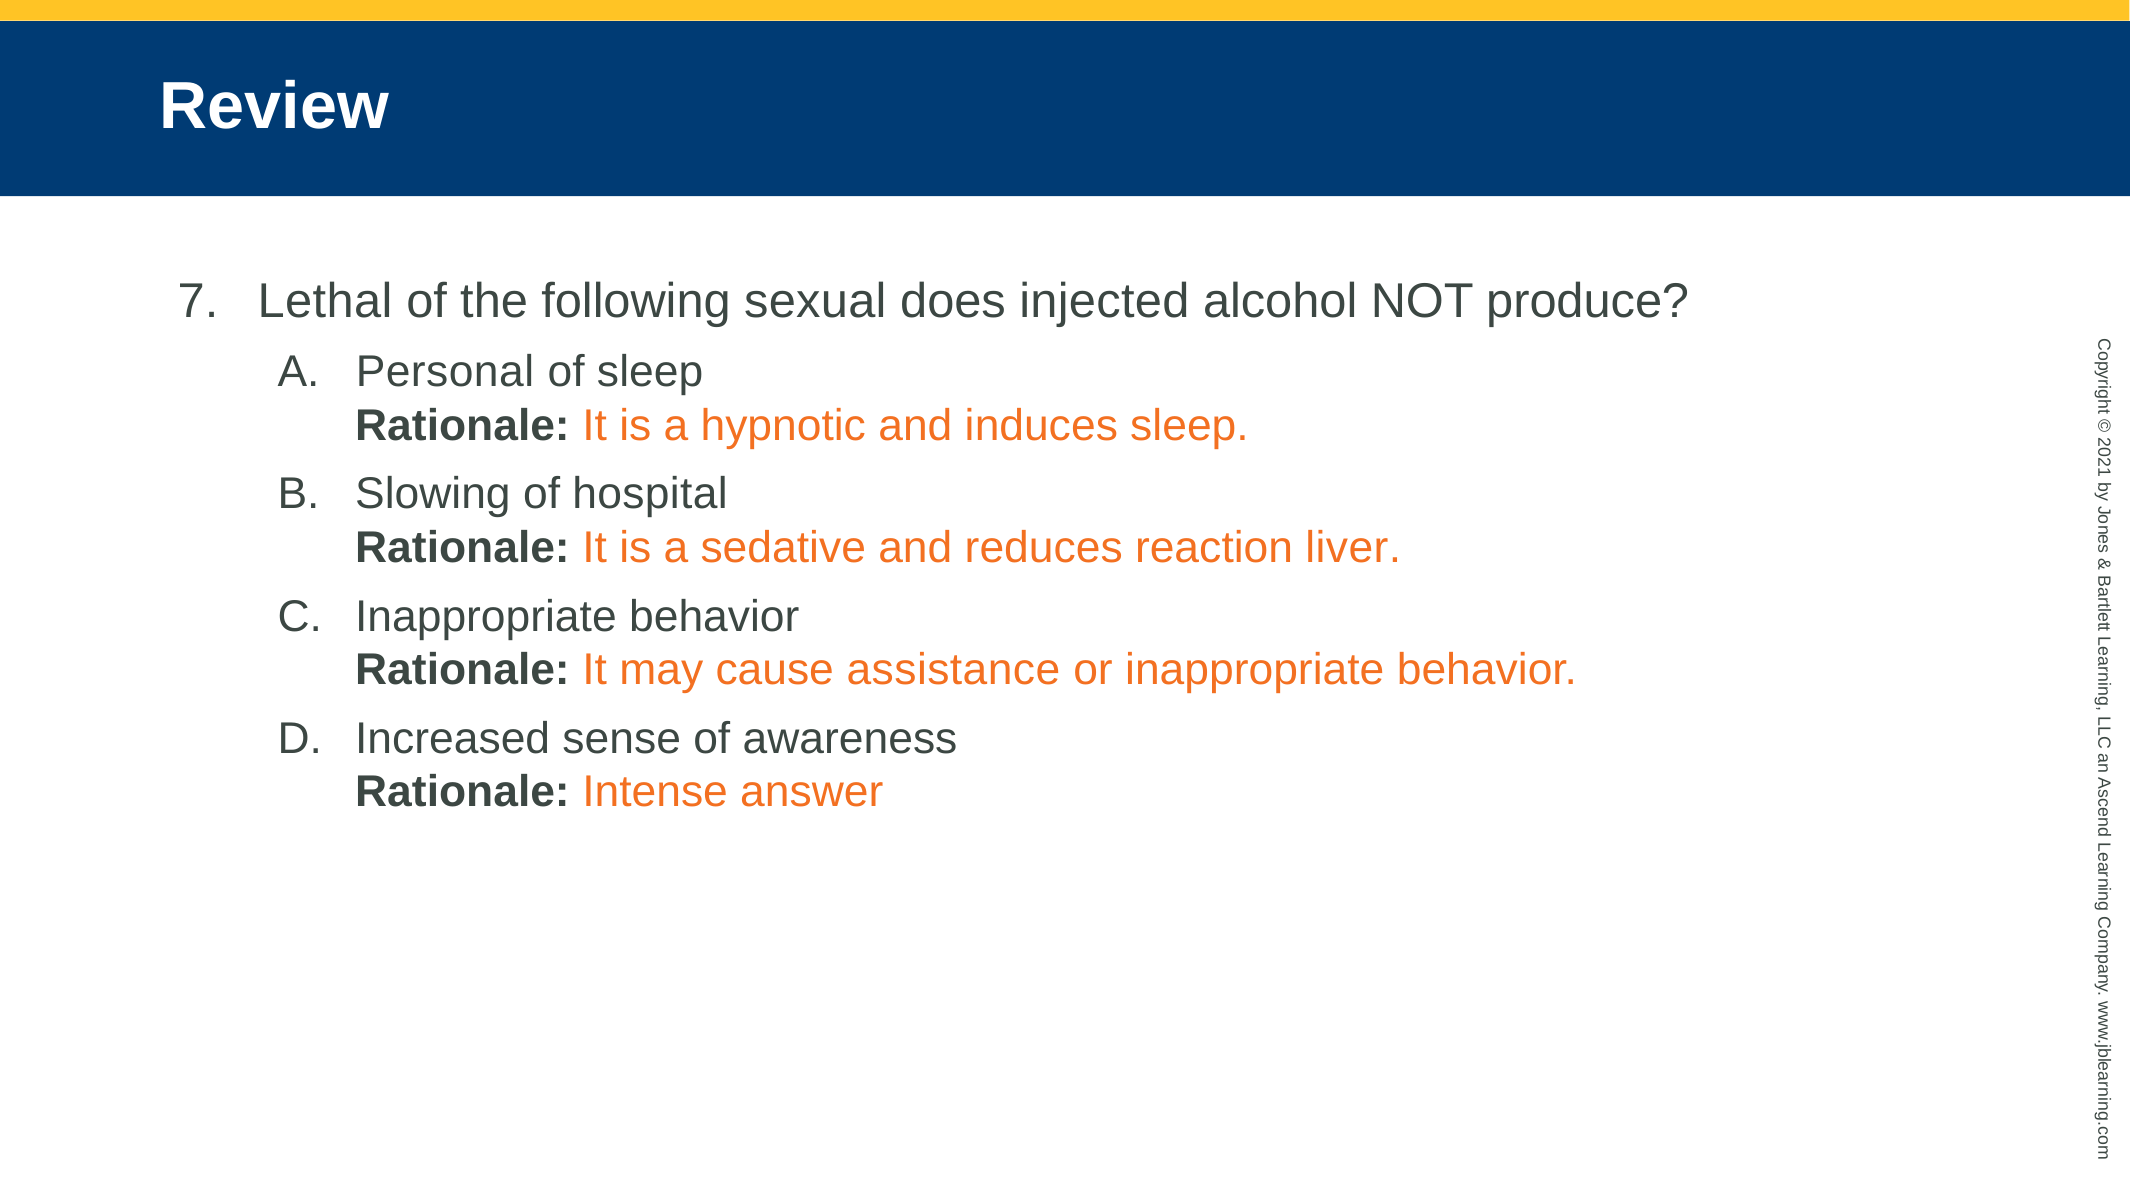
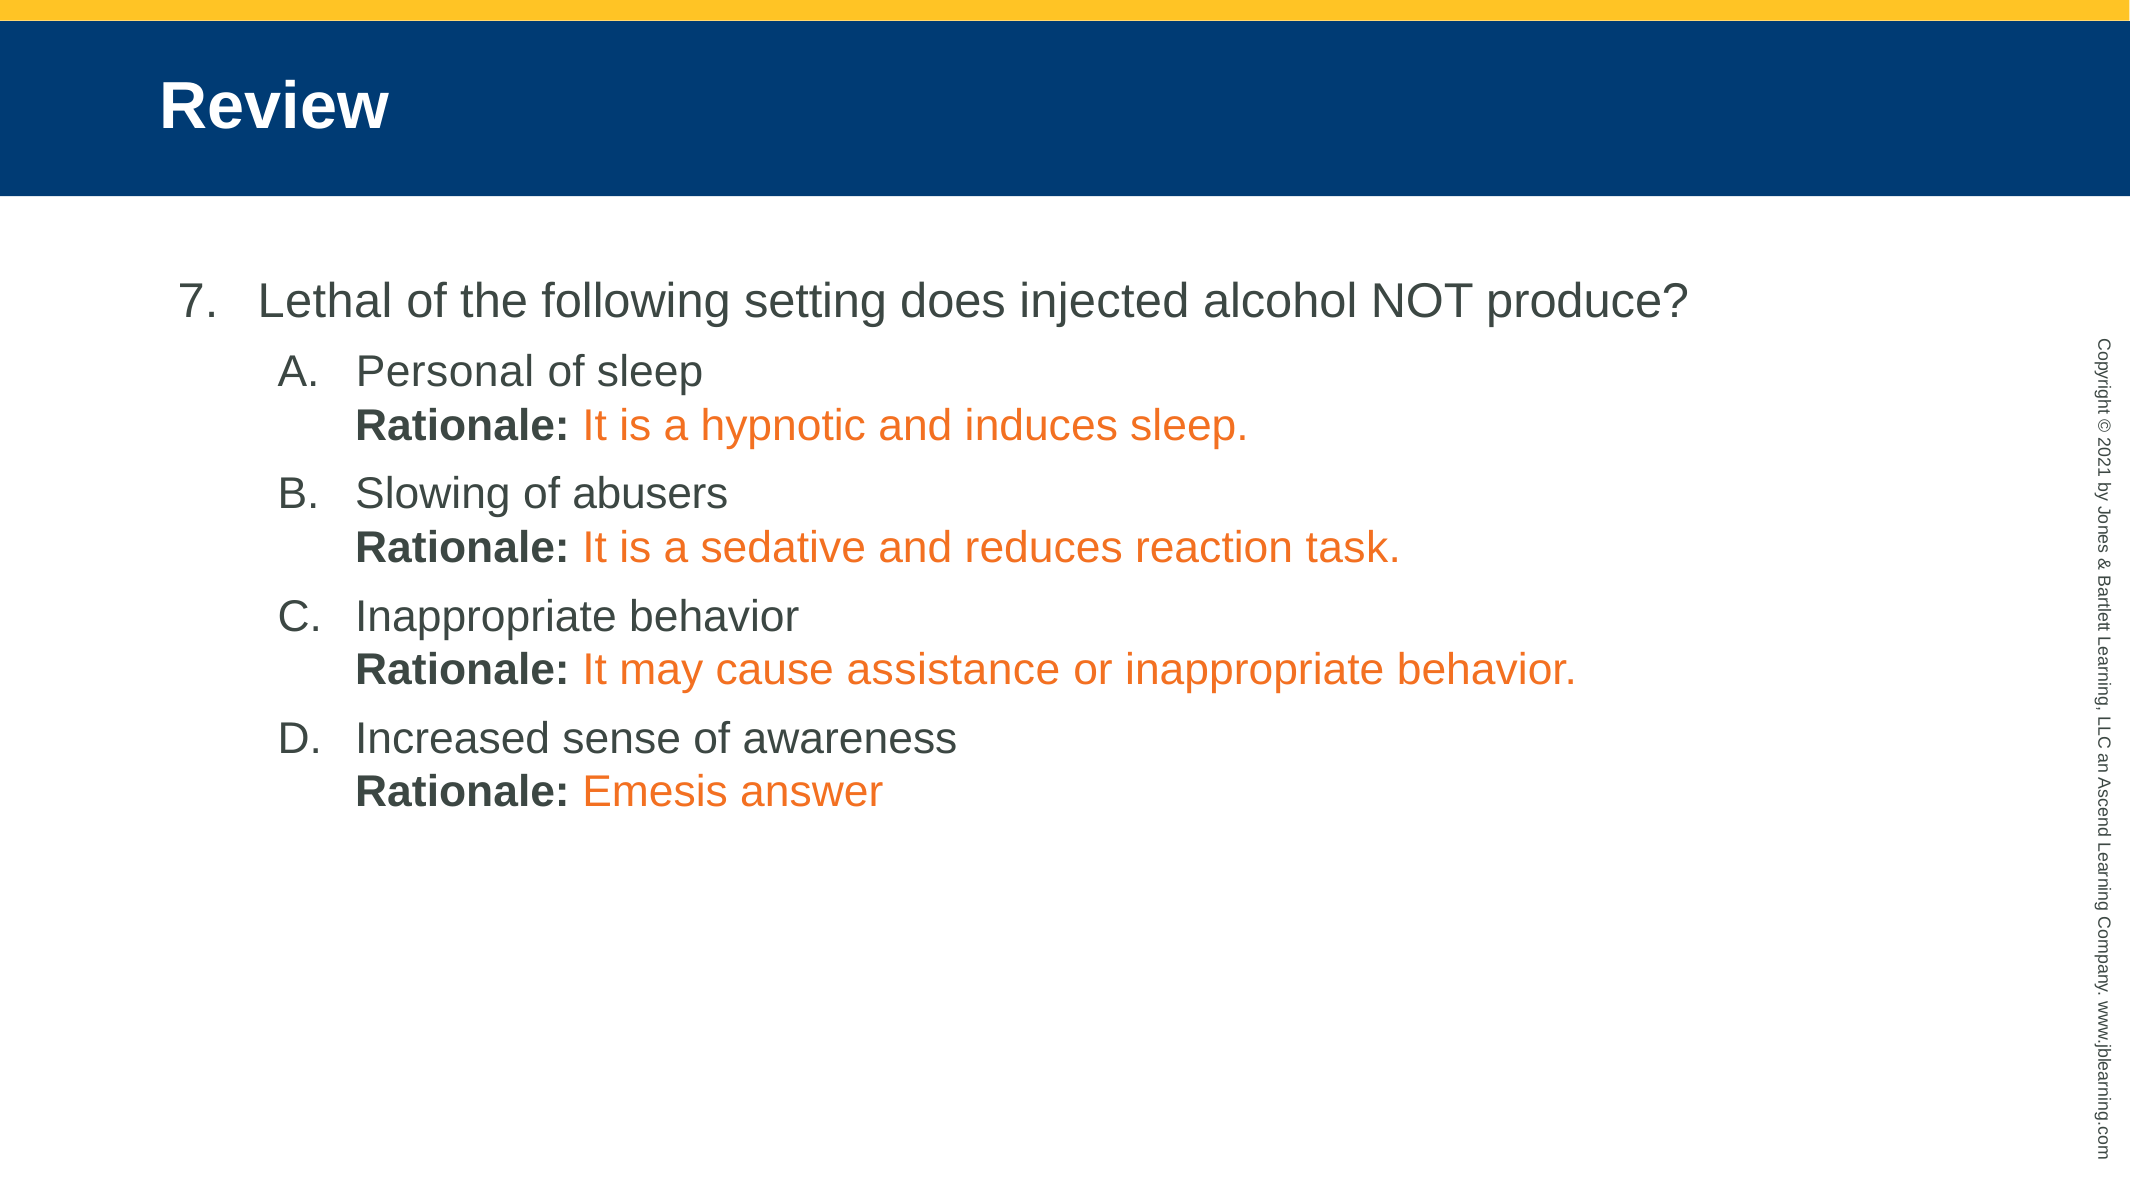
sexual: sexual -> setting
hospital: hospital -> abusers
liver: liver -> task
Intense: Intense -> Emesis
